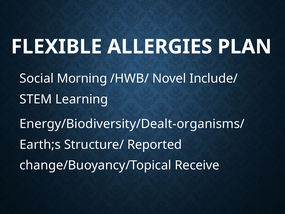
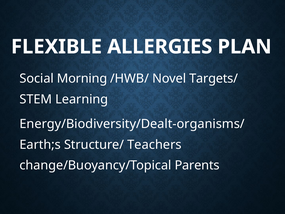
Include/: Include/ -> Targets/
Reported: Reported -> Teachers
Receive: Receive -> Parents
